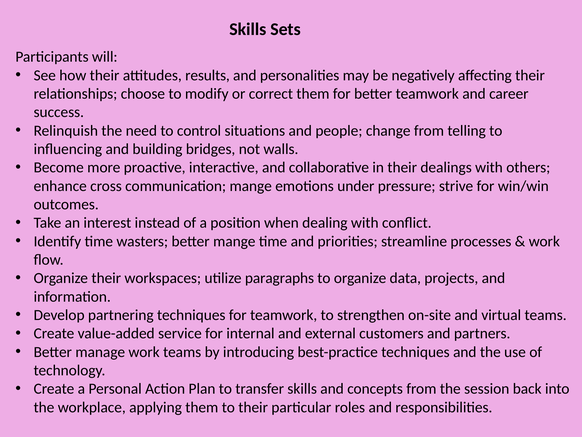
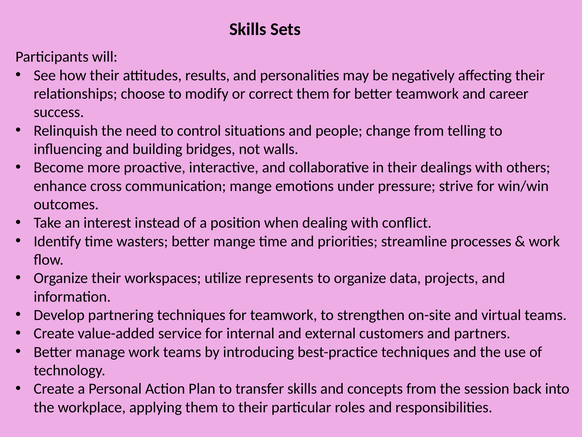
paragraphs: paragraphs -> represents
